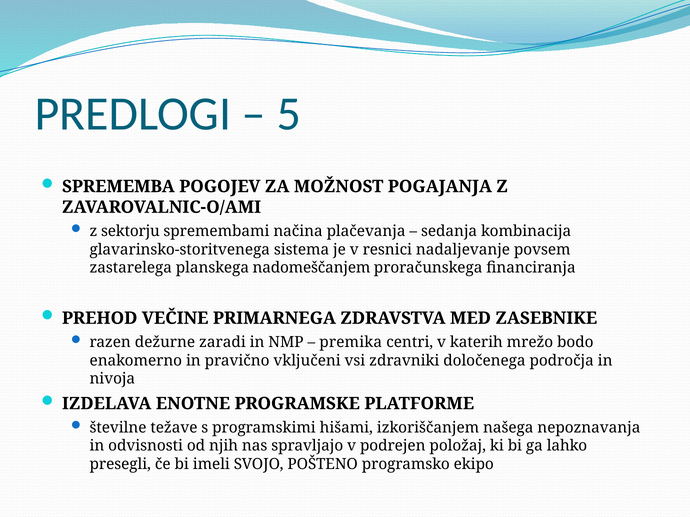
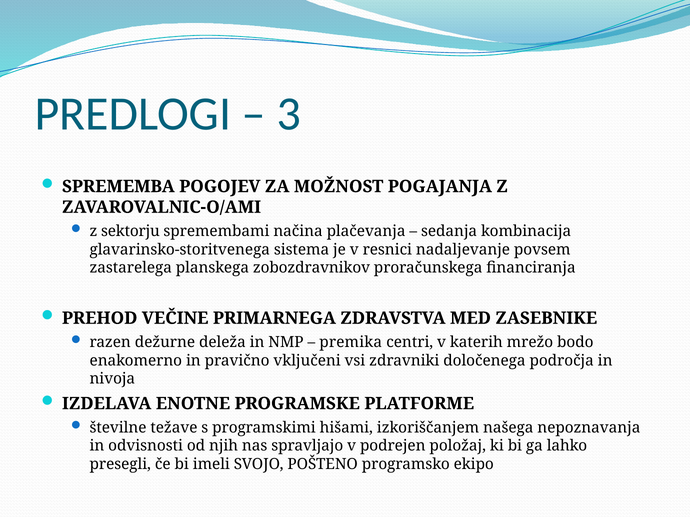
5: 5 -> 3
nadomeščanjem: nadomeščanjem -> zobozdravnikov
zaradi: zaradi -> deleža
